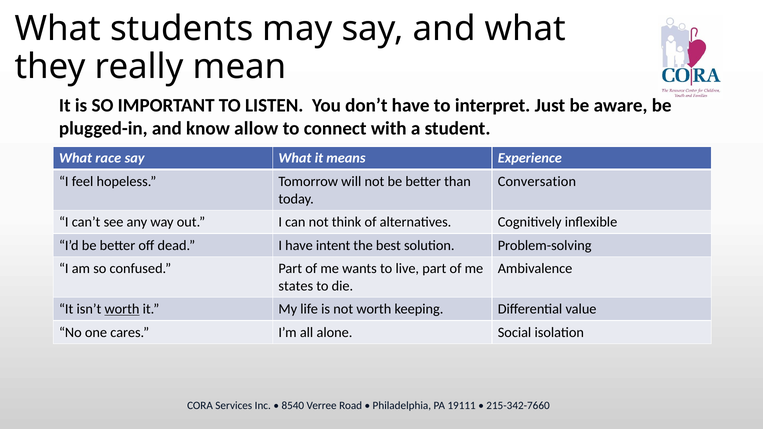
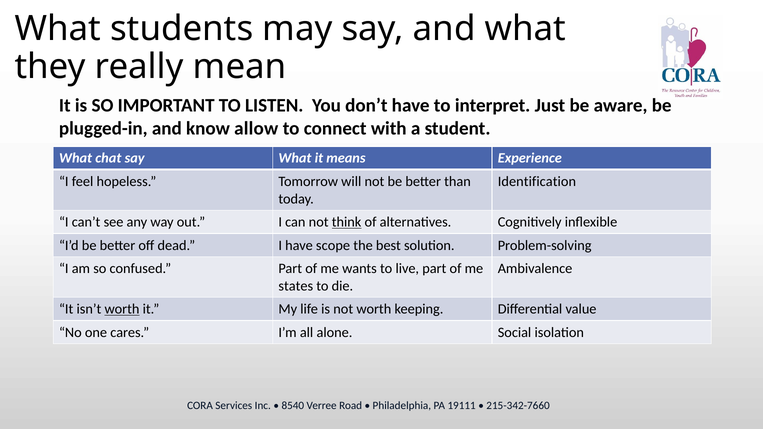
race: race -> chat
Conversation: Conversation -> Identification
think underline: none -> present
intent: intent -> scope
